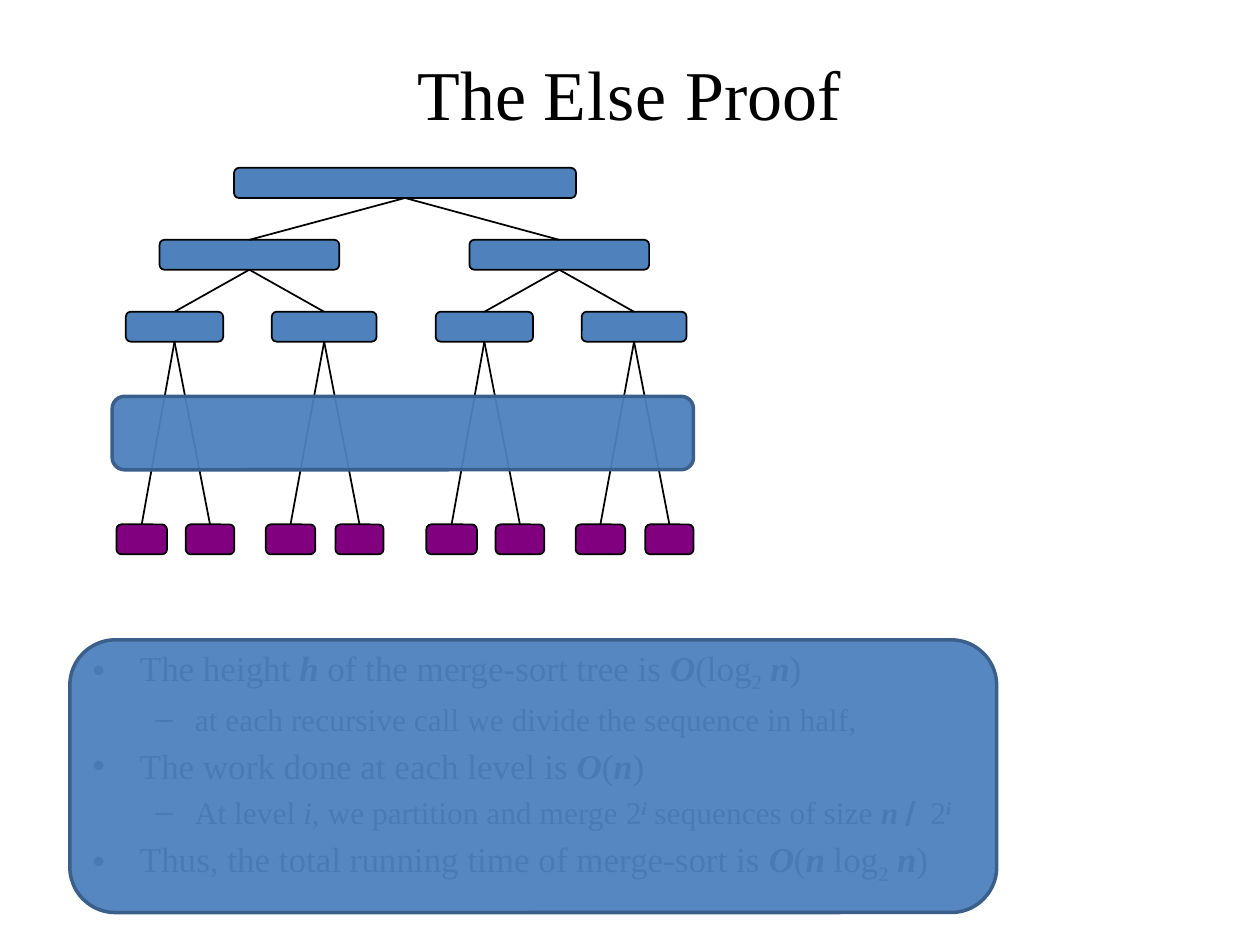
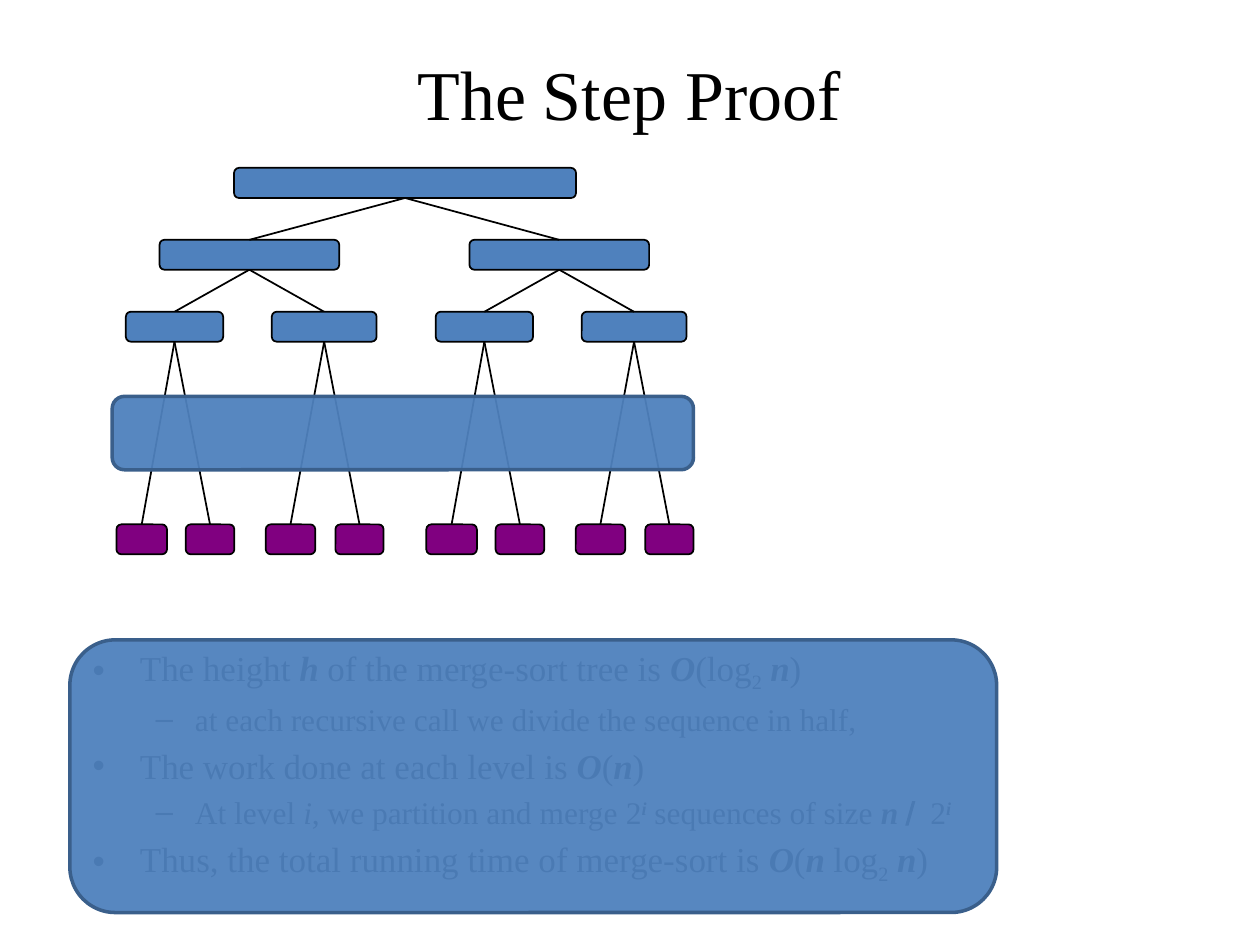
Else: Else -> Step
